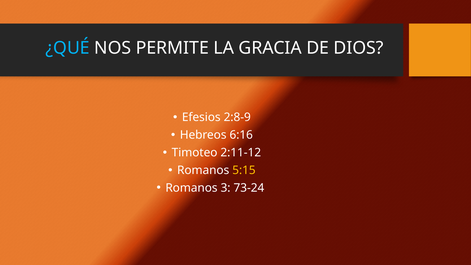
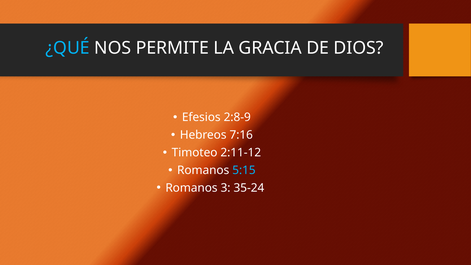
6:16: 6:16 -> 7:16
5:15 colour: yellow -> light blue
73-24: 73-24 -> 35-24
